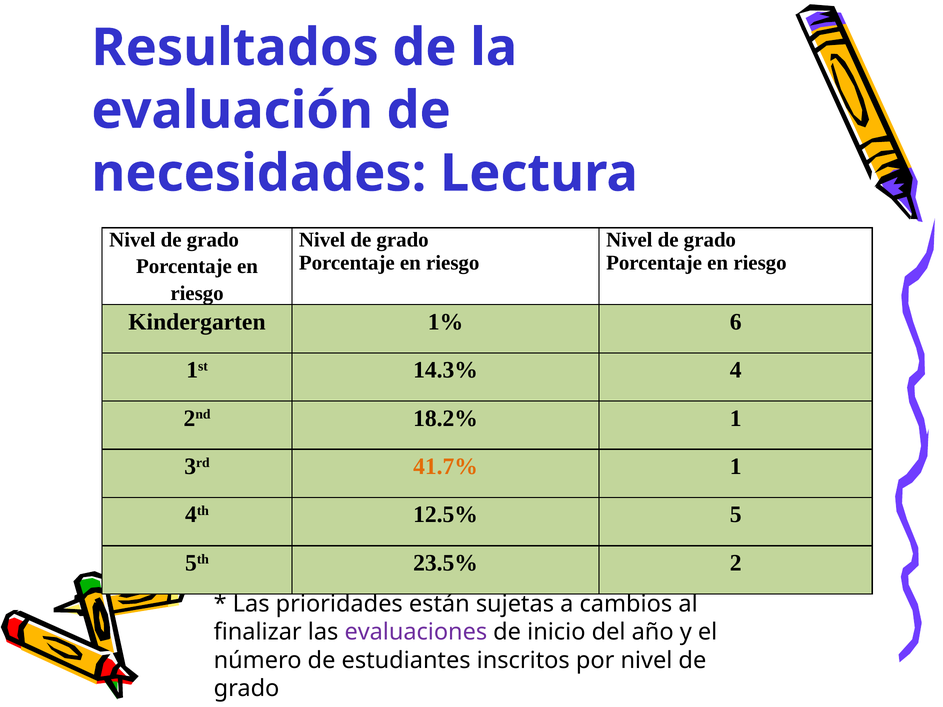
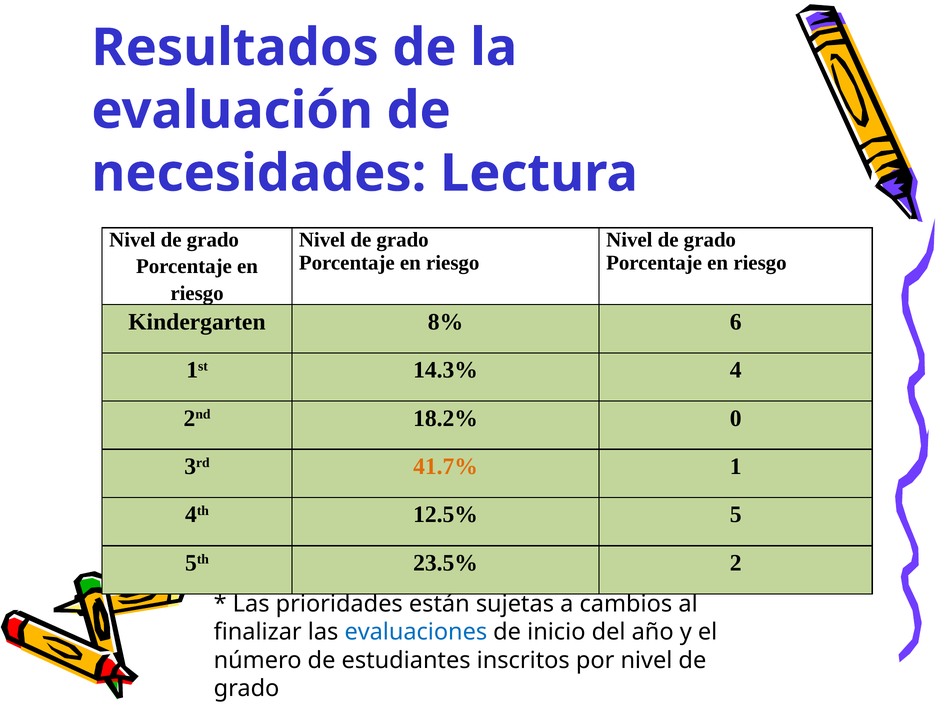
1%: 1% -> 8%
18.2% 1: 1 -> 0
evaluaciones colour: purple -> blue
